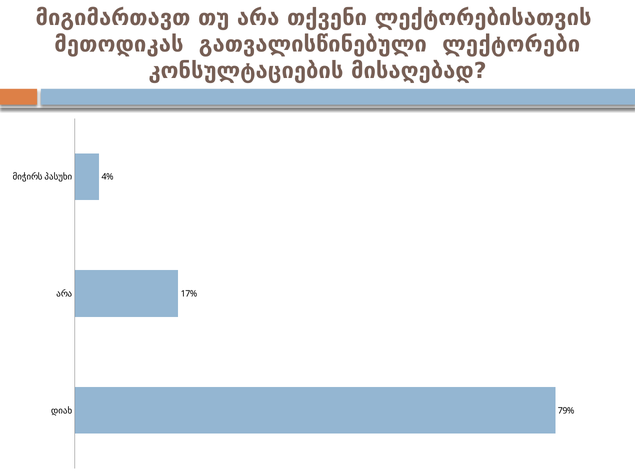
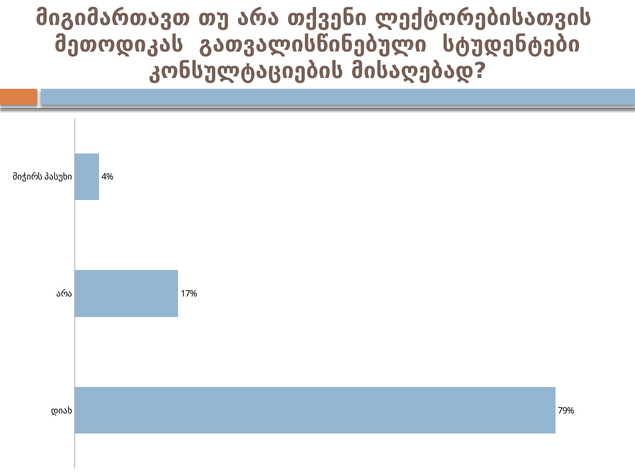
ლექტორები: ლექტორები -> სტუდენტები
